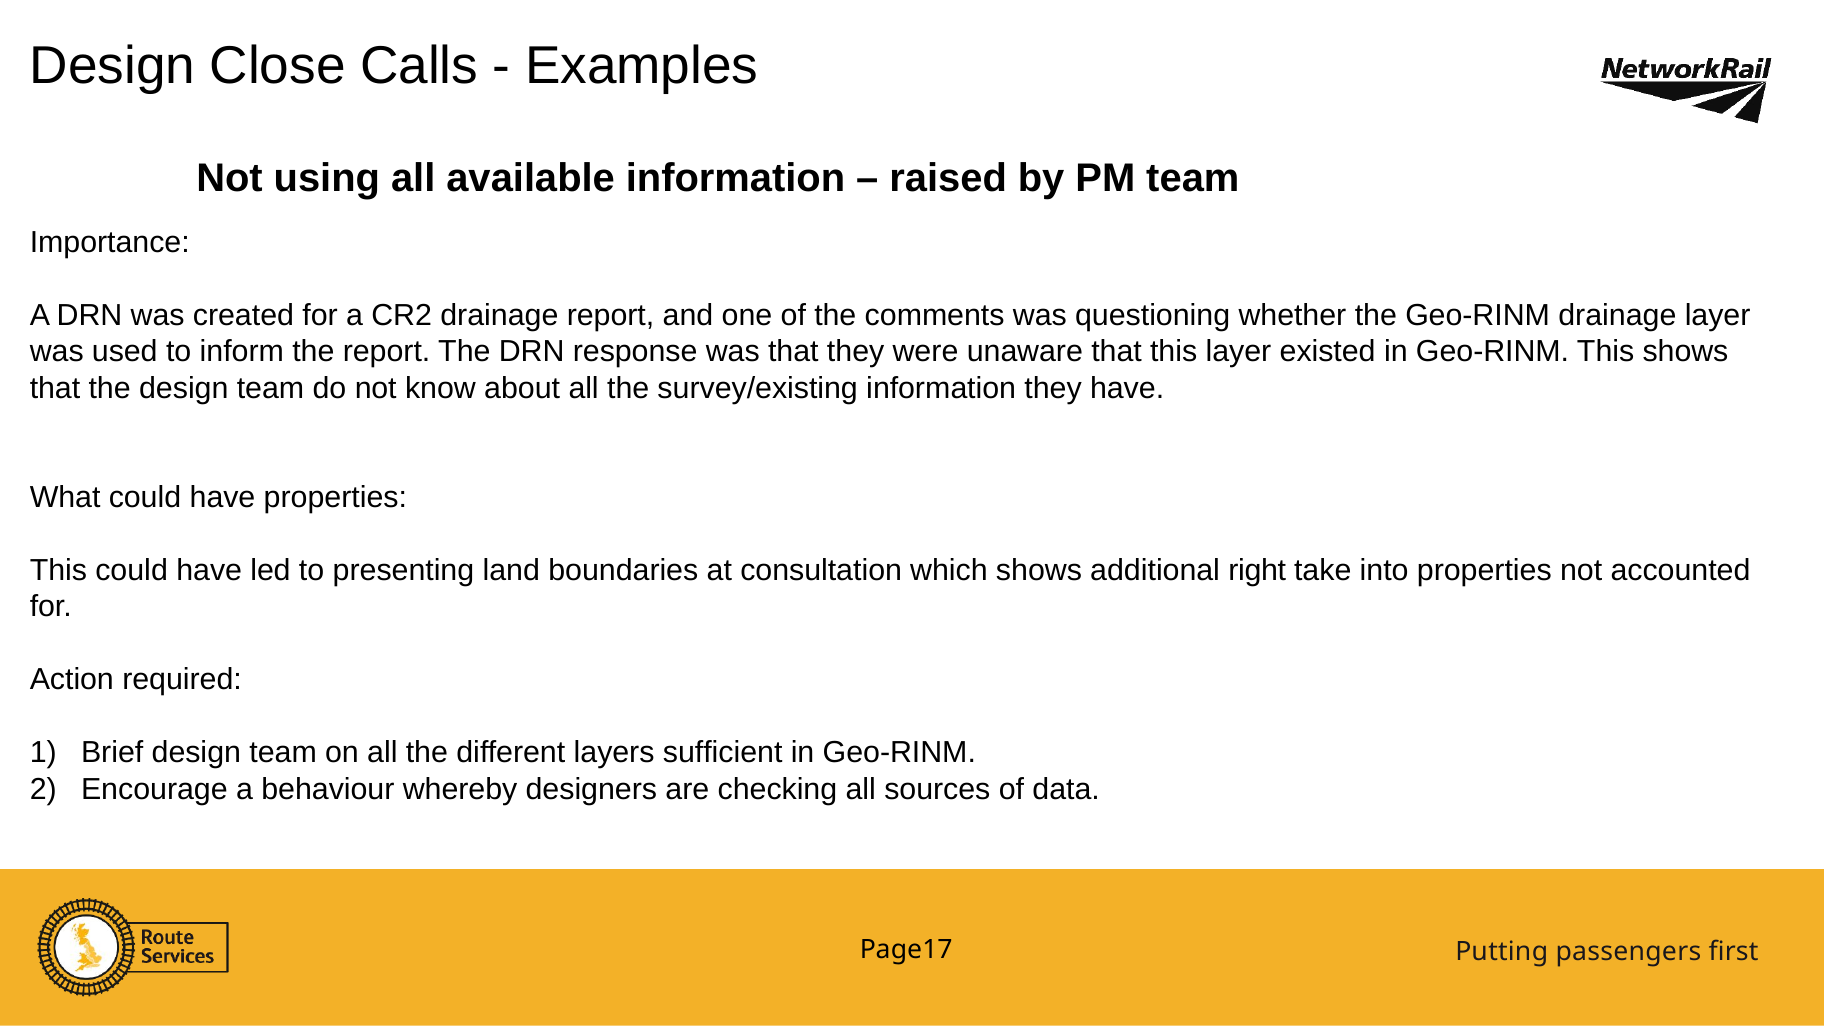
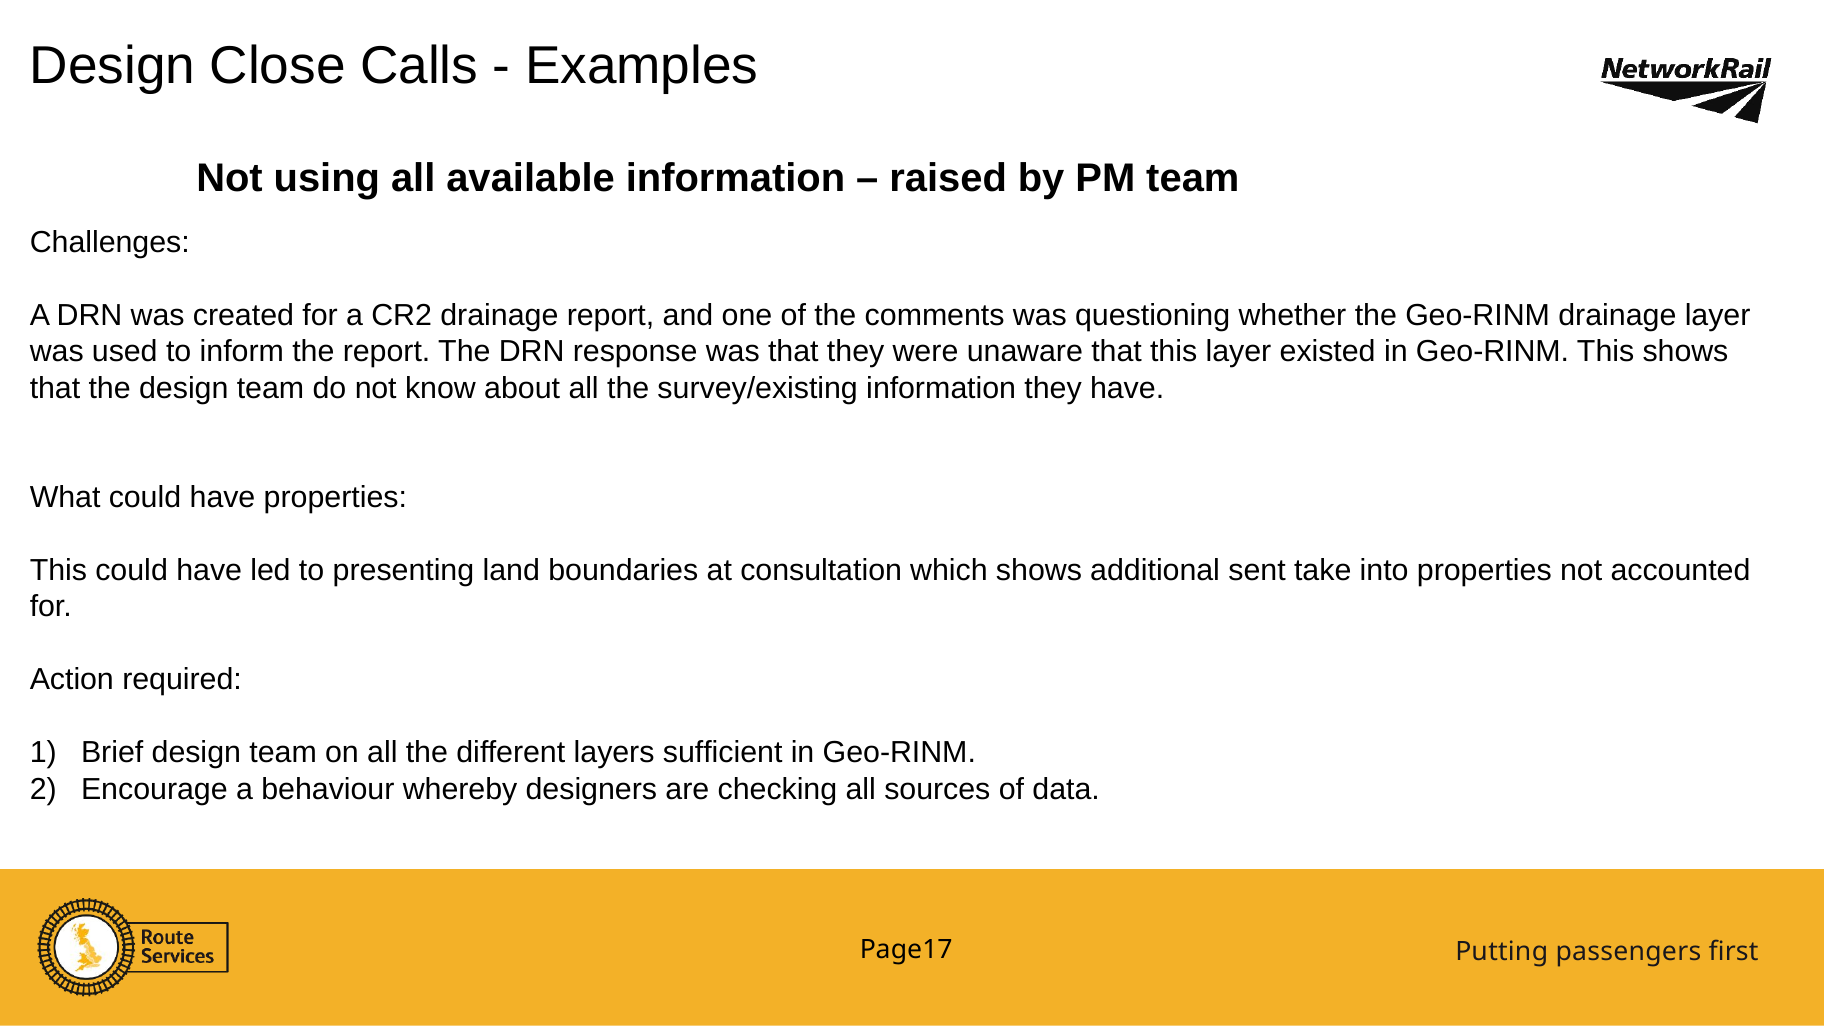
Importance: Importance -> Challenges
right: right -> sent
